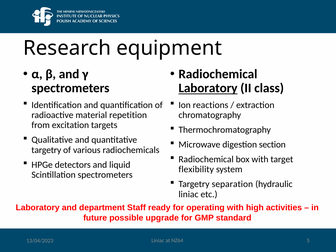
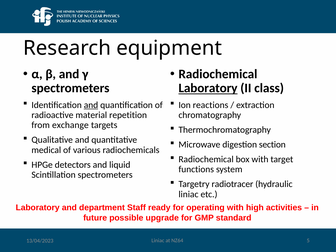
and at (91, 105) underline: none -> present
excitation: excitation -> exchange
targetry at (46, 150): targetry -> medical
flexibility: flexibility -> functions
separation: separation -> radiotracer
